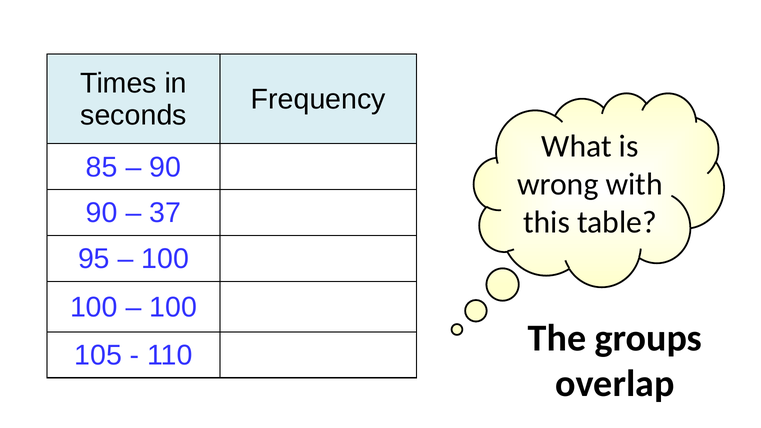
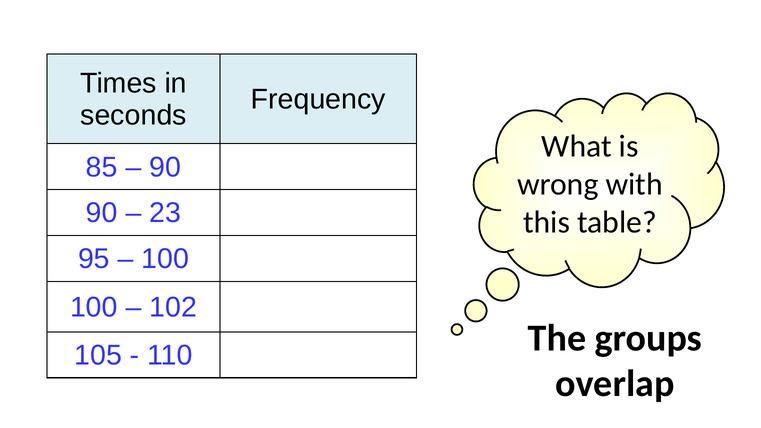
37: 37 -> 23
100 at (173, 307): 100 -> 102
